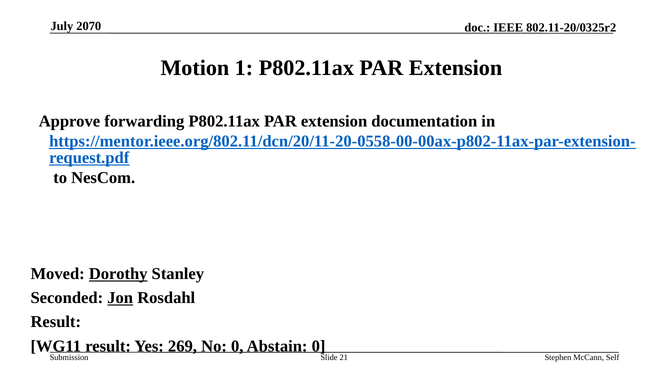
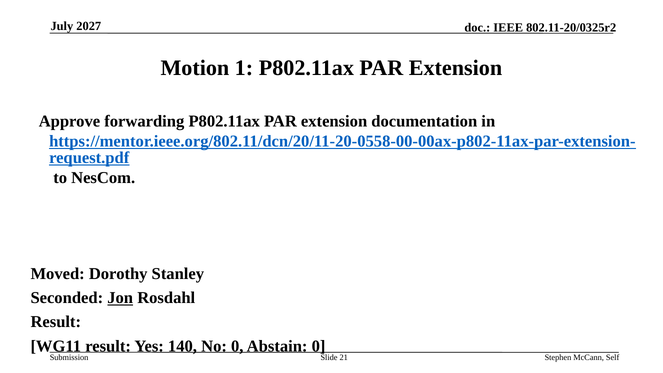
2070: 2070 -> 2027
Dorothy underline: present -> none
269: 269 -> 140
